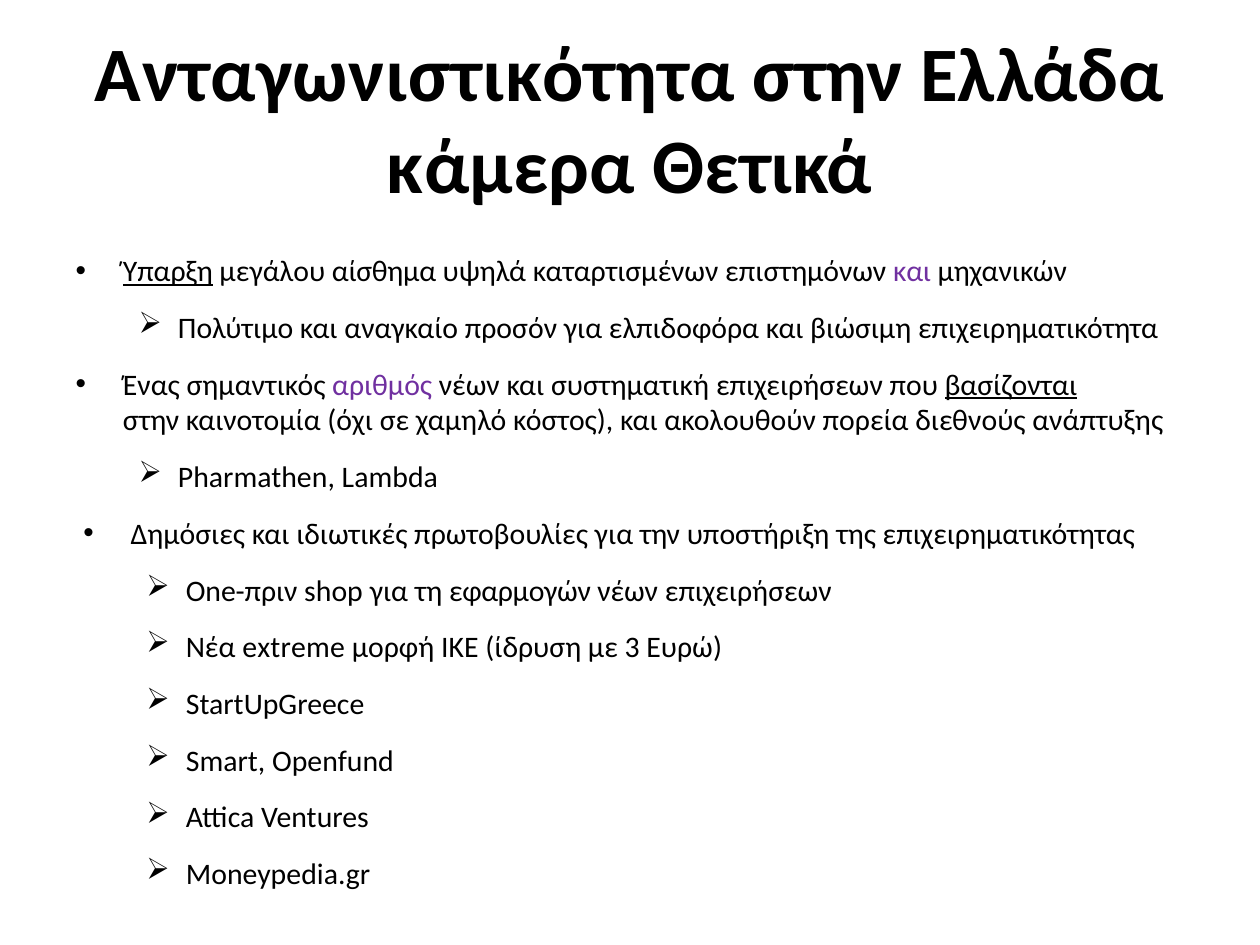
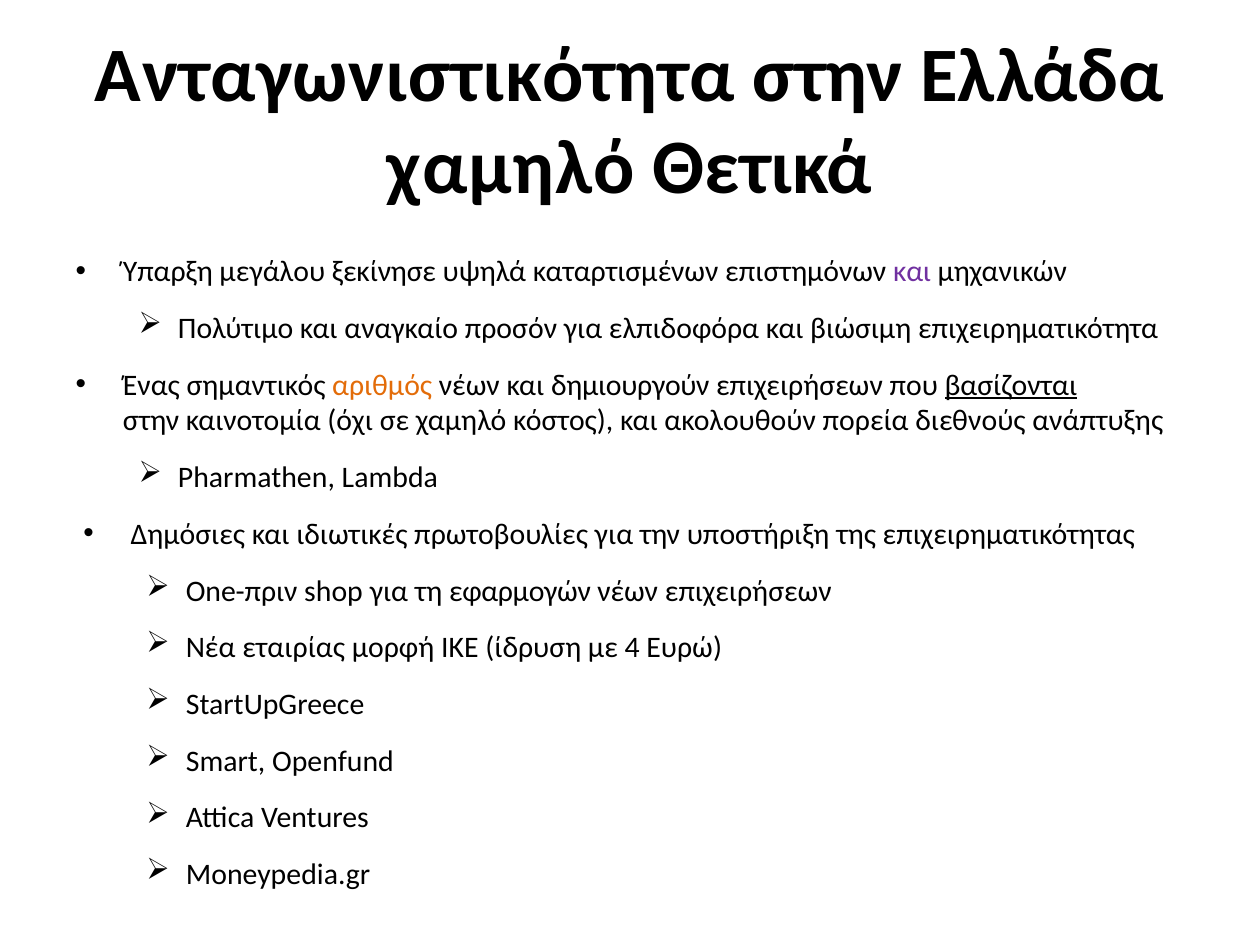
κάμερα at (511, 168): κάμερα -> χαμηλό
Ύπαρξη underline: present -> none
αίσθημα: αίσθημα -> ξεκίνησε
αριθμός colour: purple -> orange
συστηματική: συστηματική -> δημιουργούν
extreme: extreme -> εταιρίας
3: 3 -> 4
